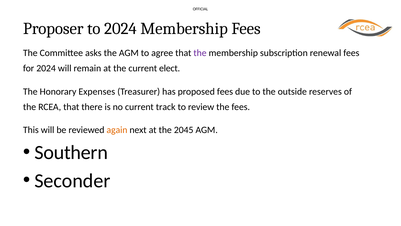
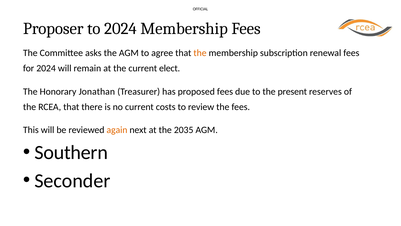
the at (200, 53) colour: purple -> orange
Expenses: Expenses -> Jonathan
outside: outside -> present
track: track -> costs
2045: 2045 -> 2035
